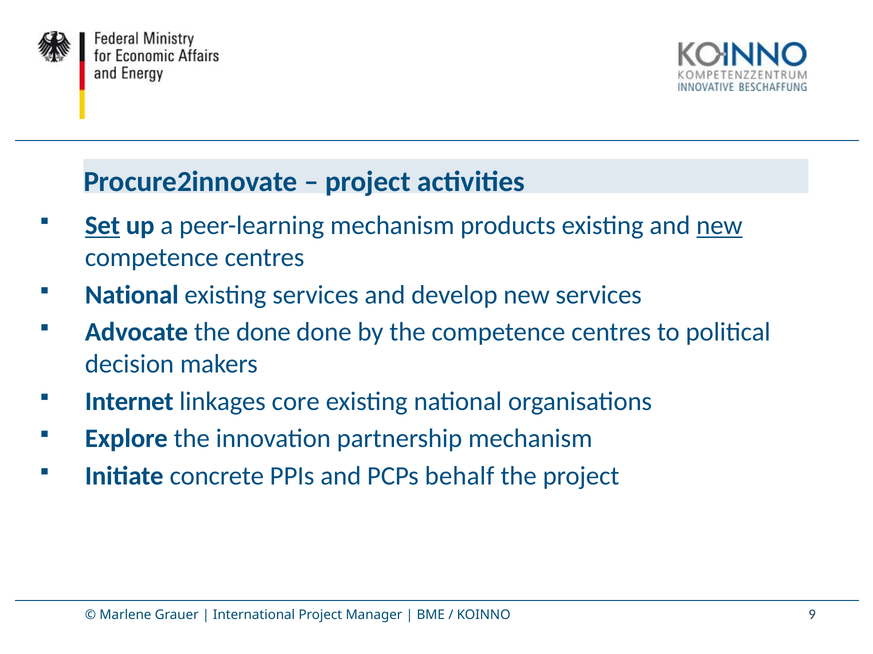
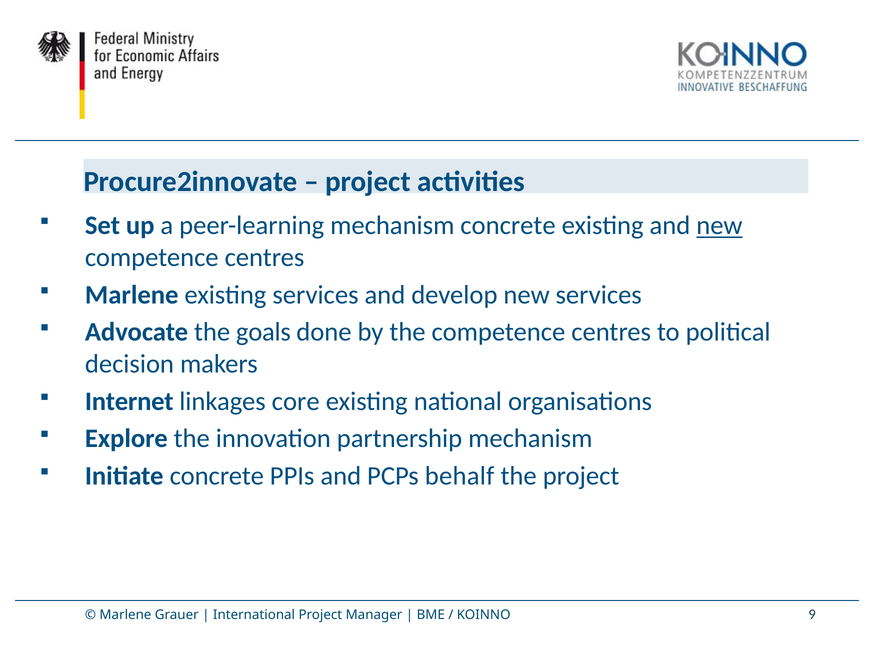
Set underline: present -> none
mechanism products: products -> concrete
National at (132, 295): National -> Marlene
the done: done -> goals
